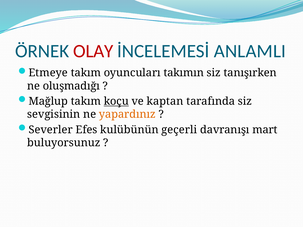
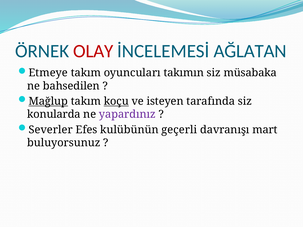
ANLAMLI: ANLAMLI -> AĞLATAN
tanışırken: tanışırken -> müsabaka
oluşmadığı: oluşmadığı -> bahsedilen
Mağlup underline: none -> present
kaptan: kaptan -> isteyen
sevgisinin: sevgisinin -> konularda
yapardınız colour: orange -> purple
